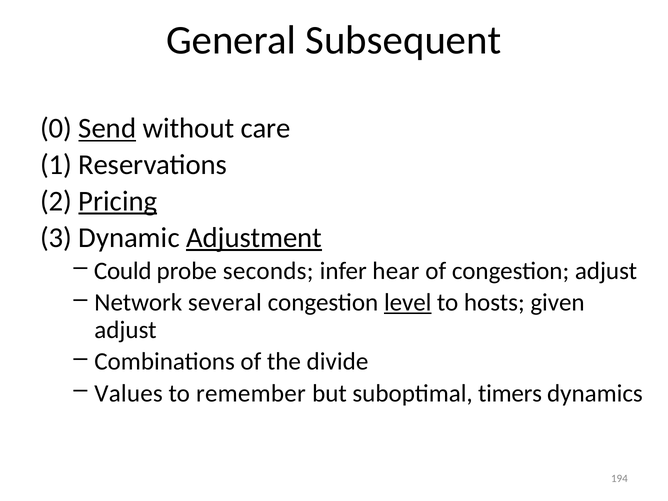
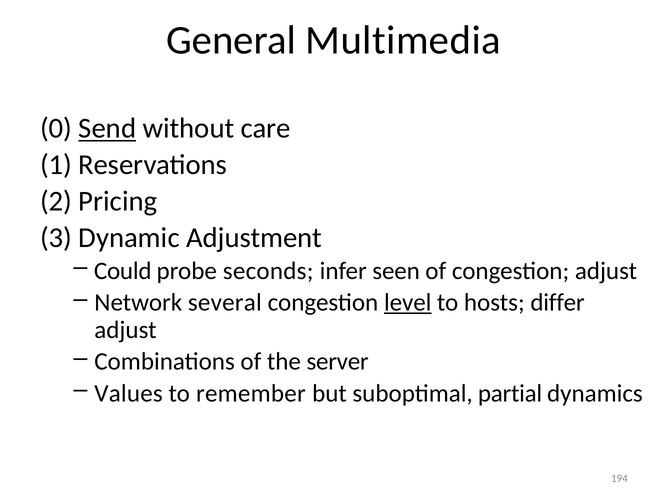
Subsequent: Subsequent -> Multimedia
Pricing underline: present -> none
Adjustment underline: present -> none
hear: hear -> seen
given: given -> differ
divide: divide -> server
timers: timers -> partial
